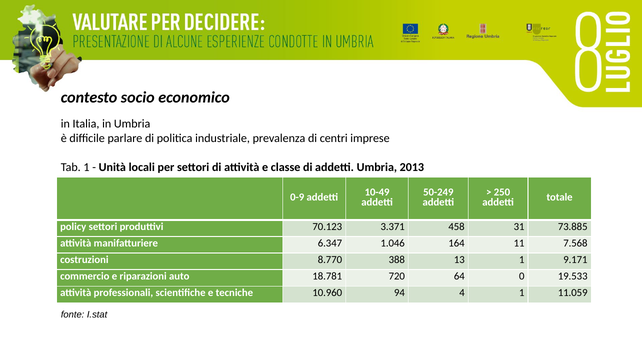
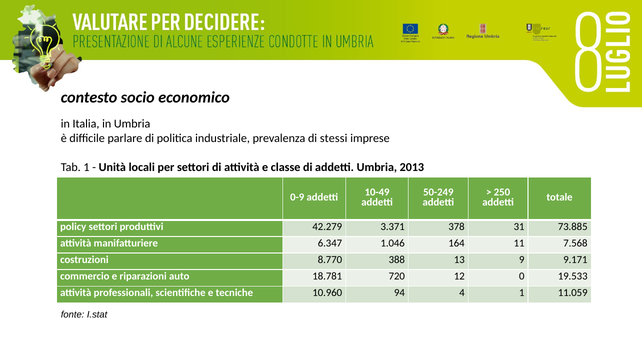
centri: centri -> stessi
70.123: 70.123 -> 42.279
458: 458 -> 378
13 1: 1 -> 9
64: 64 -> 12
